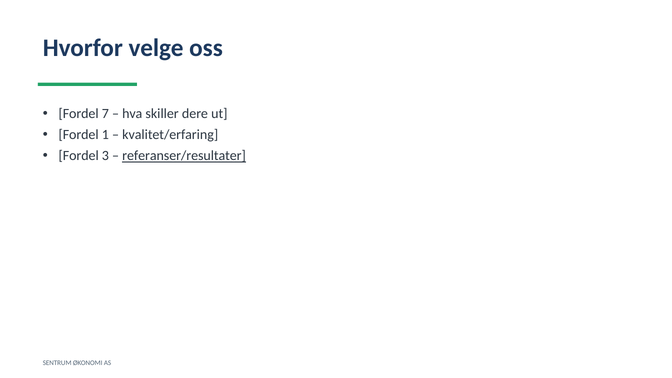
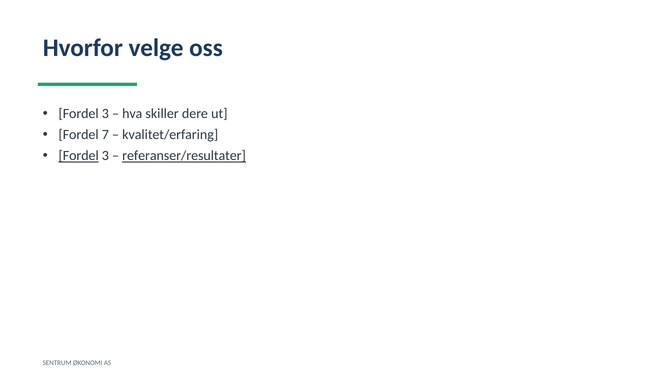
7 at (105, 114): 7 -> 3
1: 1 -> 7
Fordel at (79, 156) underline: none -> present
